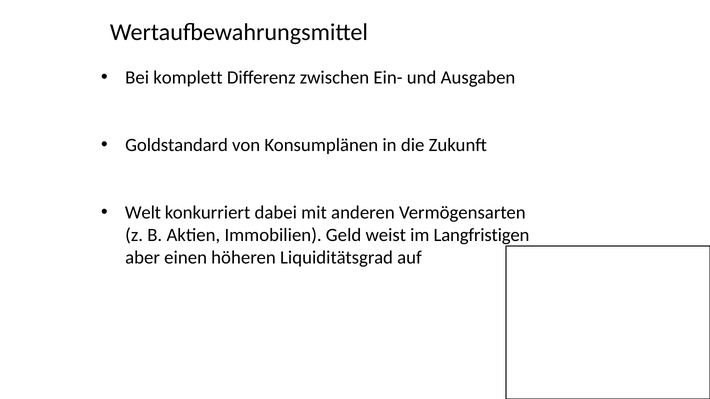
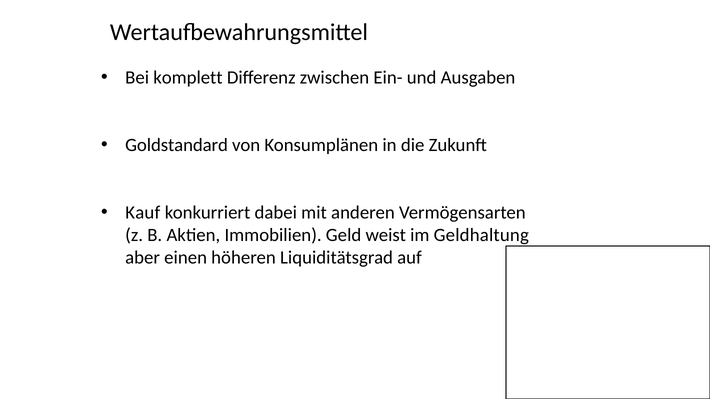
Welt: Welt -> Kauf
Langfristigen: Langfristigen -> Geldhaltung
